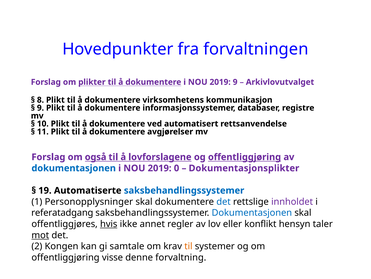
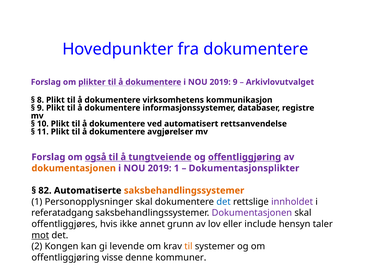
fra forvaltningen: forvaltningen -> dokumentere
lovforslagene: lovforslagene -> tungtveiende
dokumentasjonen at (74, 168) colour: blue -> orange
2019 0: 0 -> 1
19: 19 -> 82
saksbehandlingssystemer at (184, 190) colour: blue -> orange
Dokumentasjonen at (252, 212) colour: blue -> purple
hvis underline: present -> none
regler: regler -> grunn
konflikt: konflikt -> include
samtale: samtale -> levende
forvaltning: forvaltning -> kommuner
